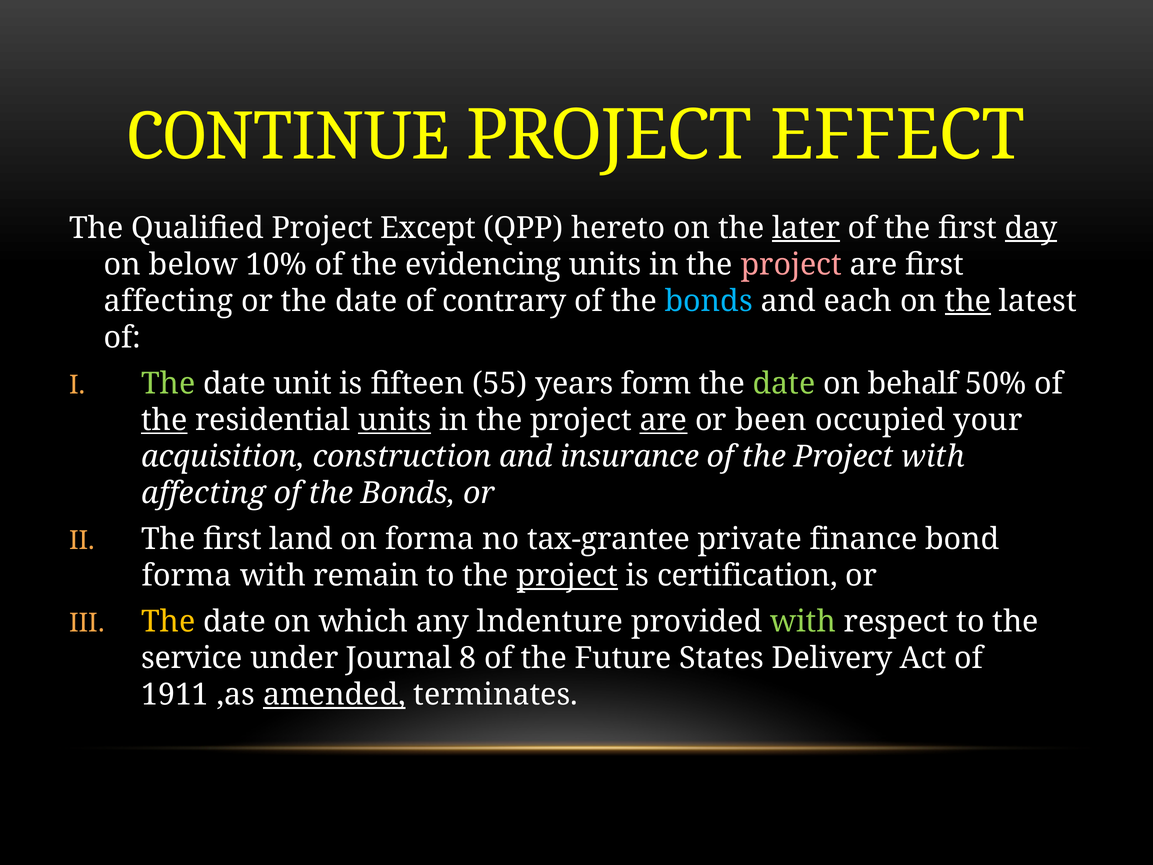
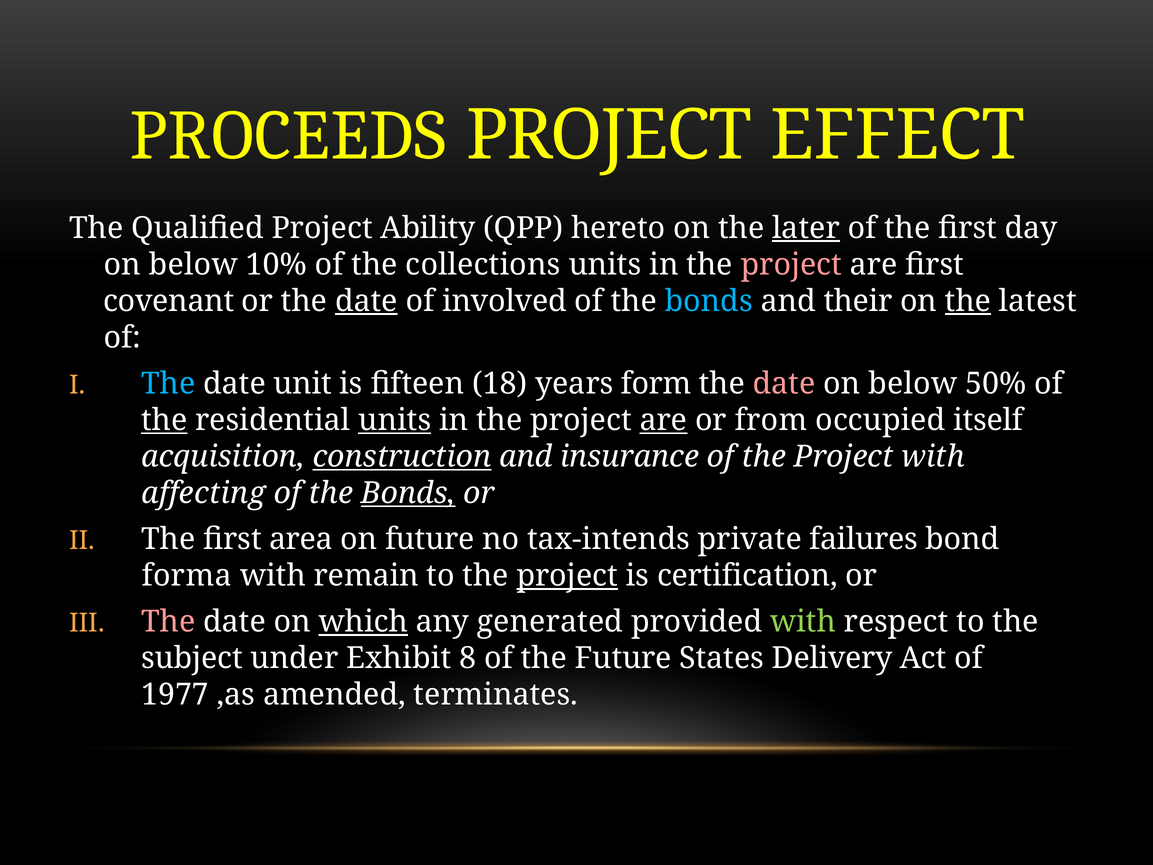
CONTINUE: CONTINUE -> PROCEEDS
Except: Except -> Ability
day underline: present -> none
evidencing: evidencing -> collections
affecting at (169, 301): affecting -> covenant
date at (366, 301) underline: none -> present
contrary: contrary -> involved
each: each -> their
The at (168, 384) colour: light green -> light blue
55: 55 -> 18
date at (784, 384) colour: light green -> pink
behalf at (913, 384): behalf -> below
been: been -> from
your: your -> itself
construction underline: none -> present
Bonds at (408, 493) underline: none -> present
land: land -> area
on forma: forma -> future
tax-grantee: tax-grantee -> tax-intends
finance: finance -> failures
The at (168, 622) colour: yellow -> pink
which underline: none -> present
lndenture: lndenture -> generated
service: service -> subject
Journal: Journal -> Exhibit
1911: 1911 -> 1977
amended underline: present -> none
